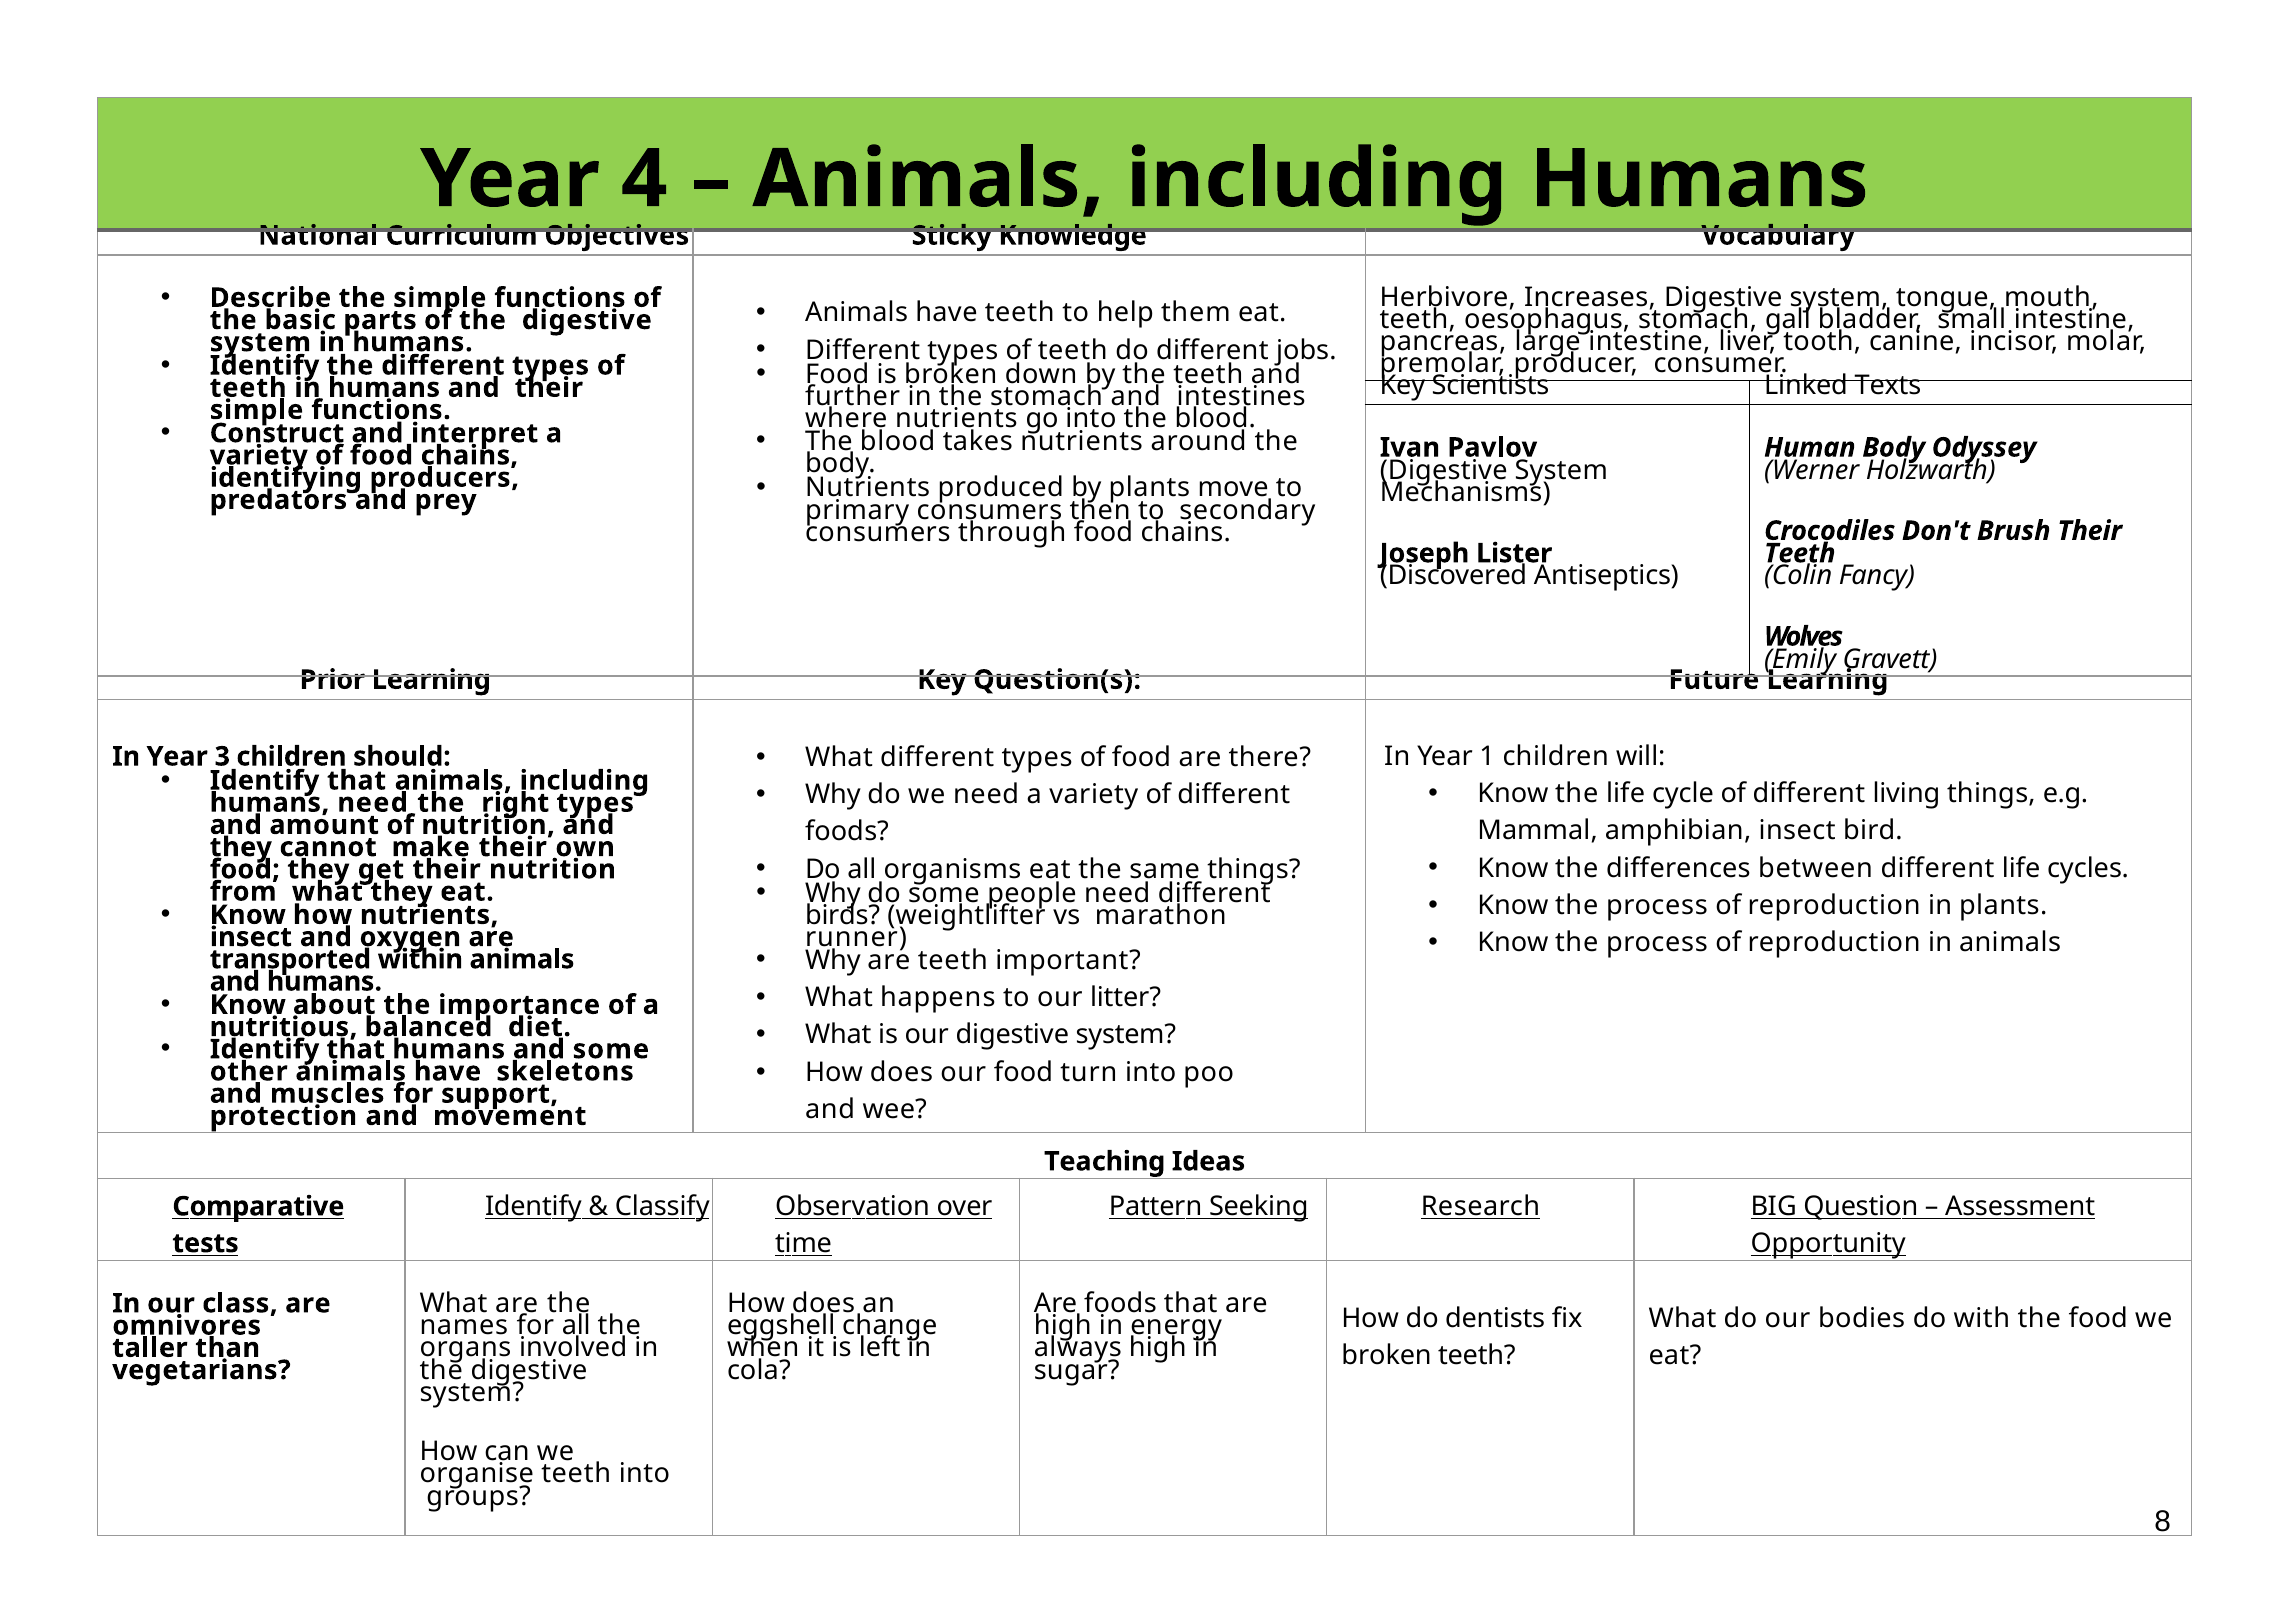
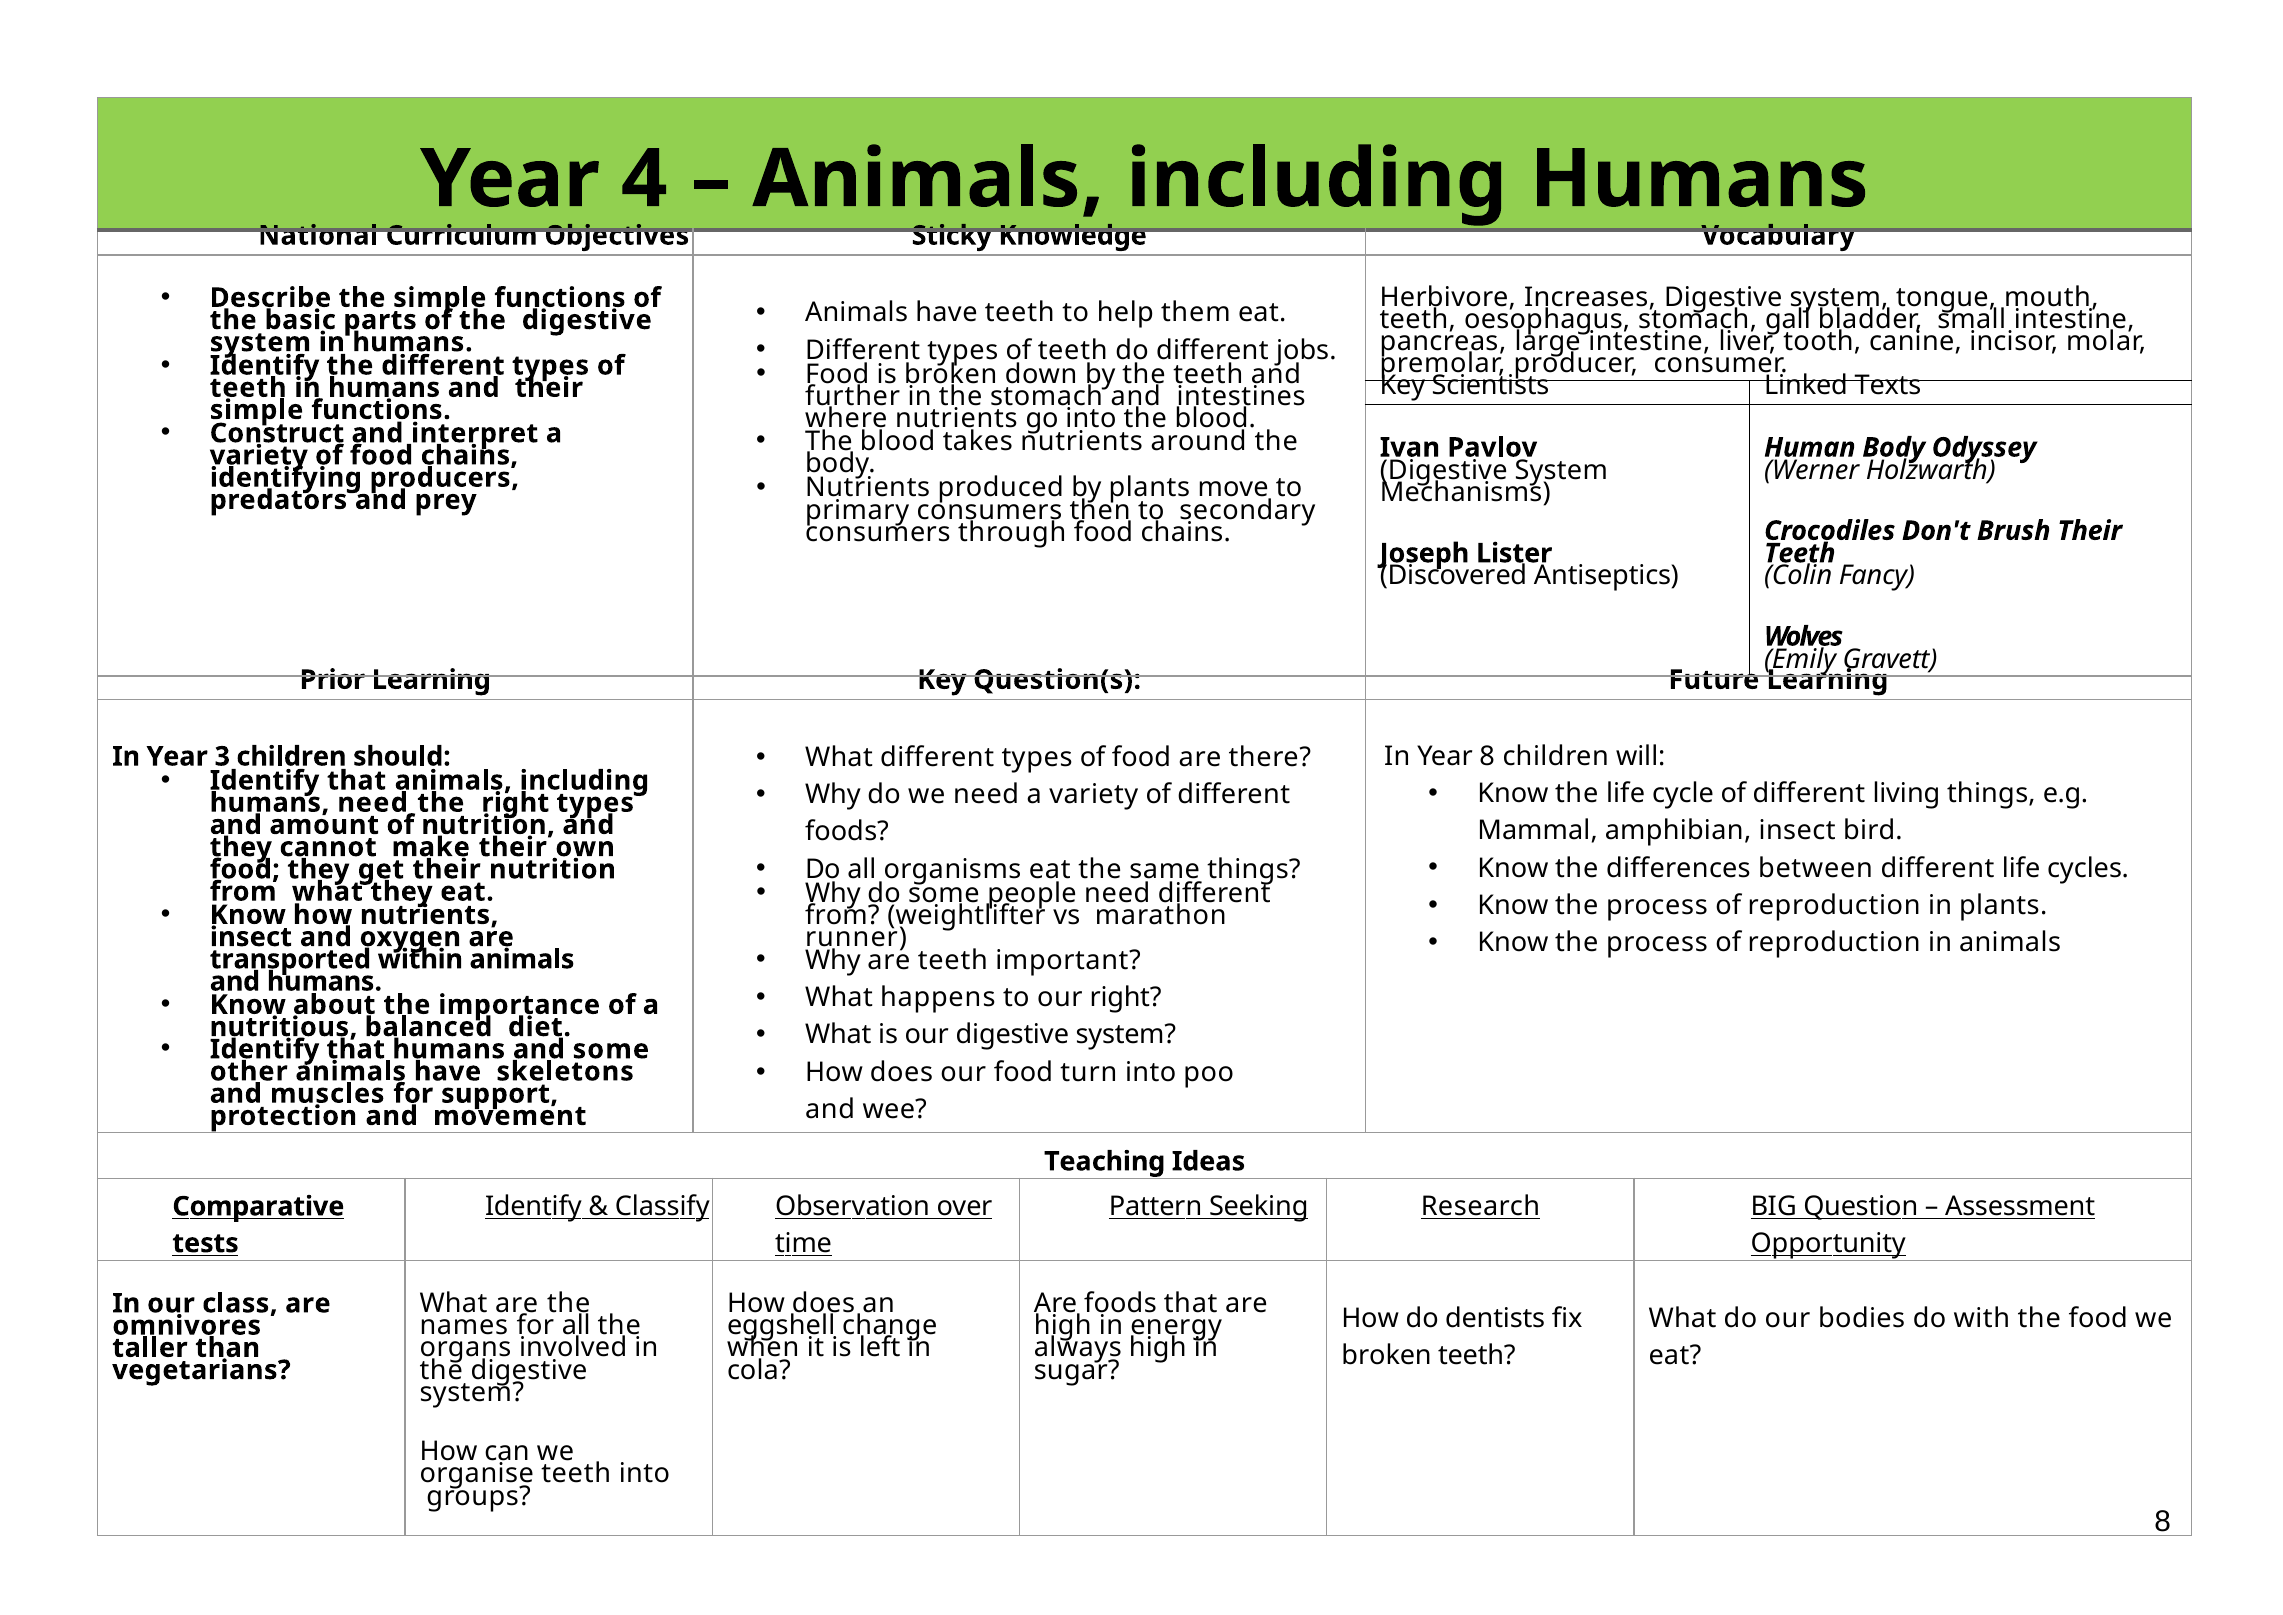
Year 1: 1 -> 8
birds at (843, 915): birds -> from
our litter: litter -> right
